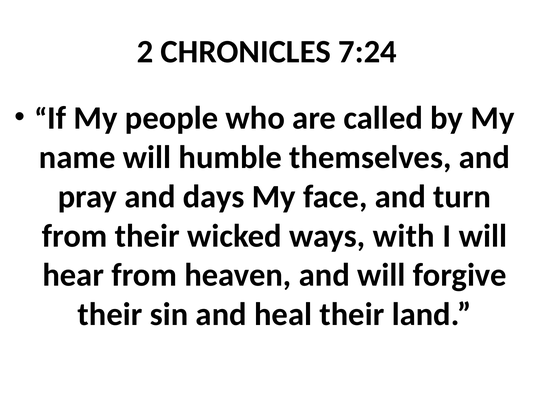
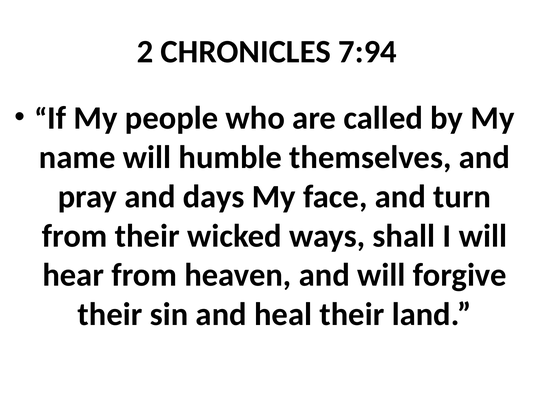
7:24: 7:24 -> 7:94
with: with -> shall
